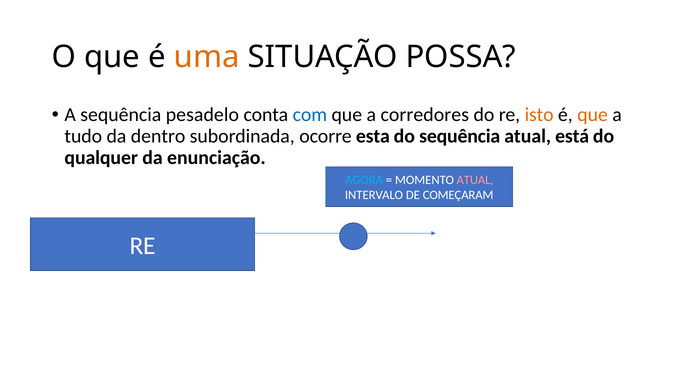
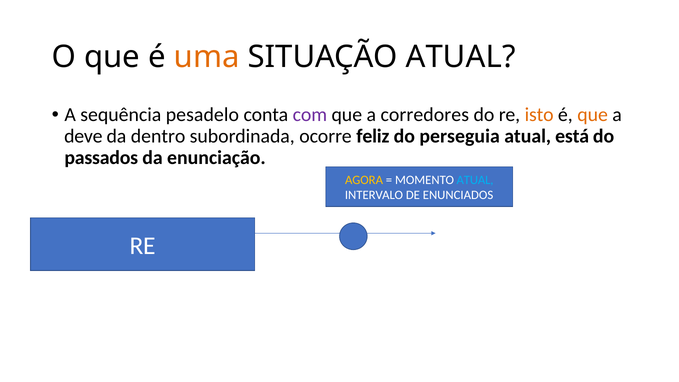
SITUAÇÃO POSSA: POSSA -> ATUAL
com colour: blue -> purple
tudo: tudo -> deve
esta: esta -> feliz
do sequência: sequência -> perseguia
qualquer: qualquer -> passados
AGORA colour: light blue -> yellow
ATUAL at (475, 180) colour: pink -> light blue
COMEÇARAM: COMEÇARAM -> ENUNCIADOS
